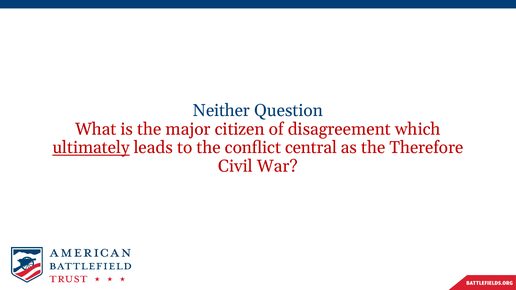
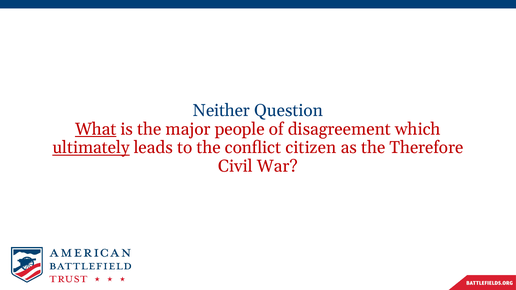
What underline: none -> present
citizen: citizen -> people
central: central -> citizen
